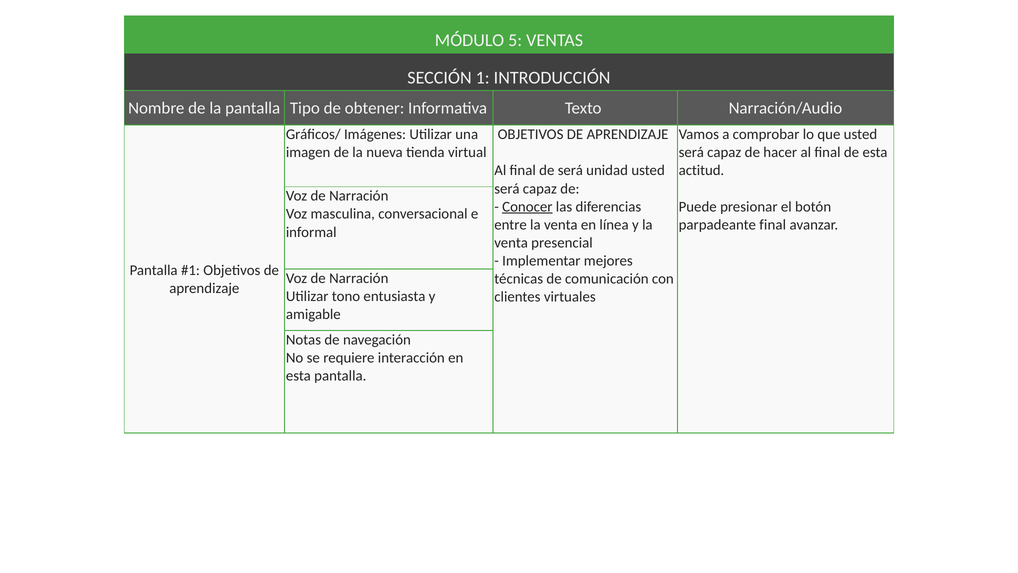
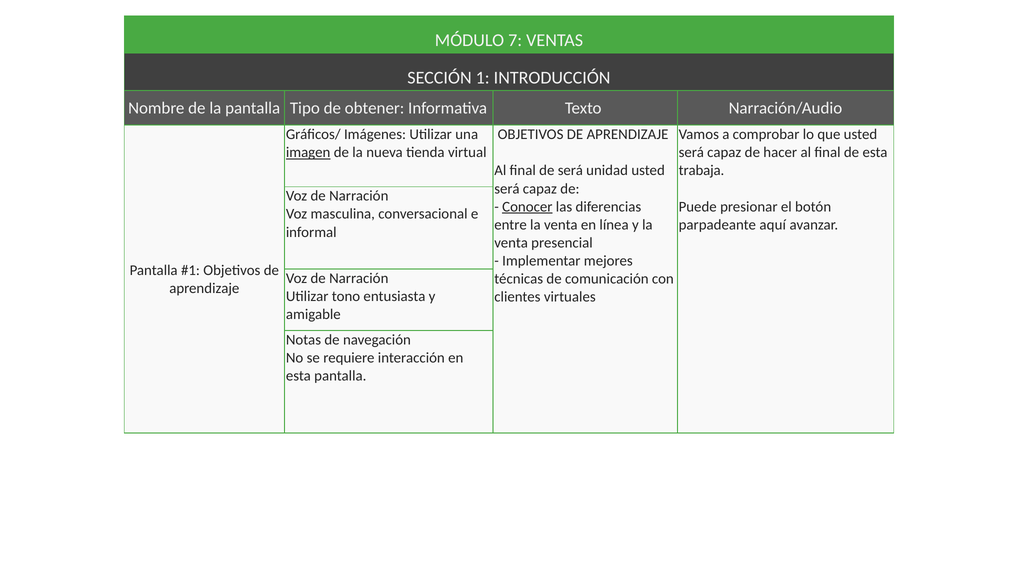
5: 5 -> 7
imagen underline: none -> present
actitud: actitud -> trabaja
parpadeante final: final -> aquí
